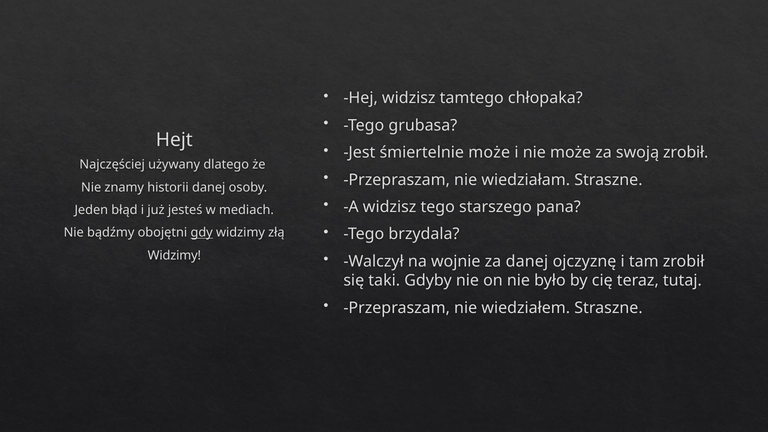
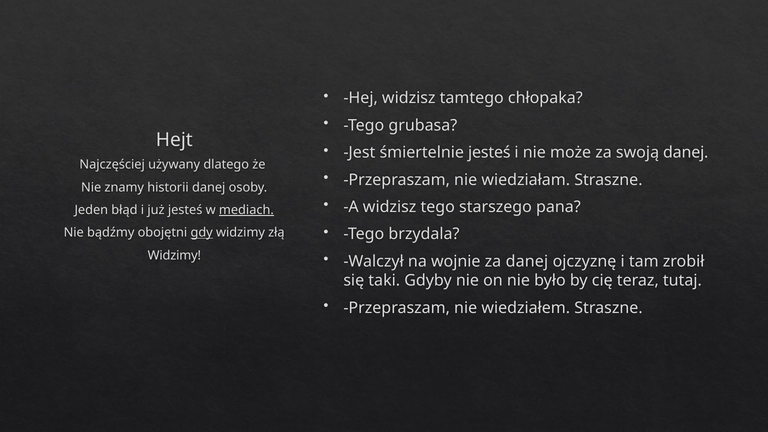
śmiertelnie może: może -> jesteś
swoją zrobił: zrobił -> danej
mediach underline: none -> present
